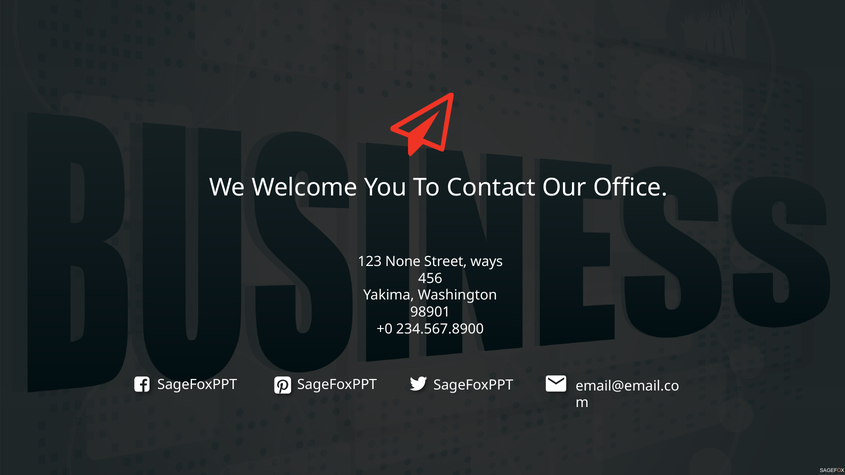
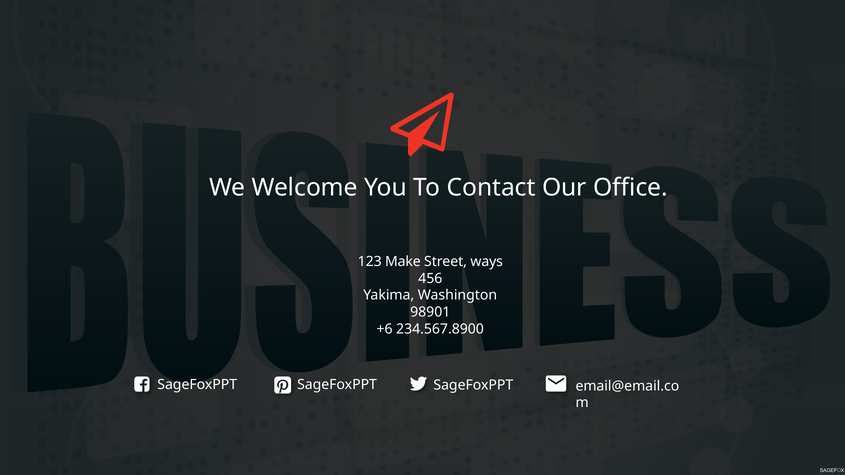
None: None -> Make
+0: +0 -> +6
